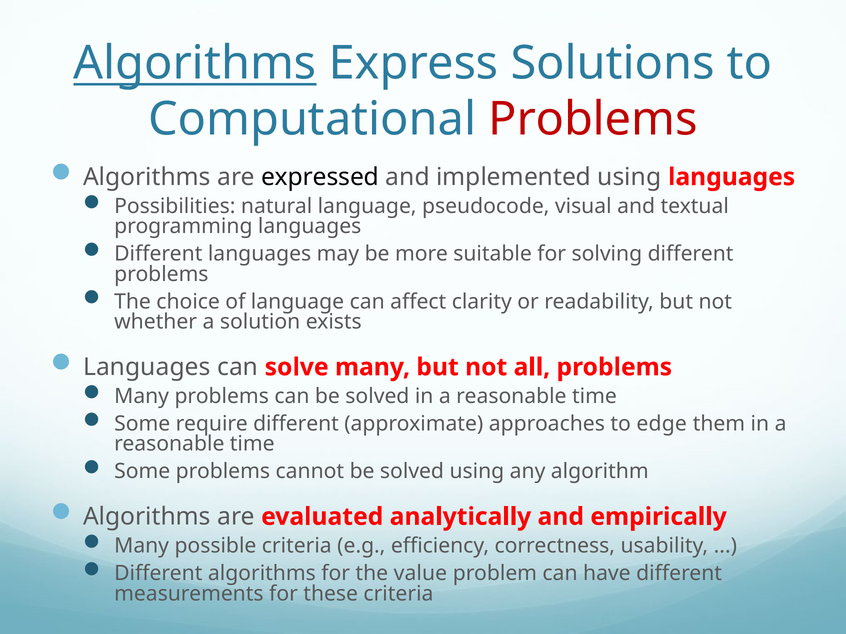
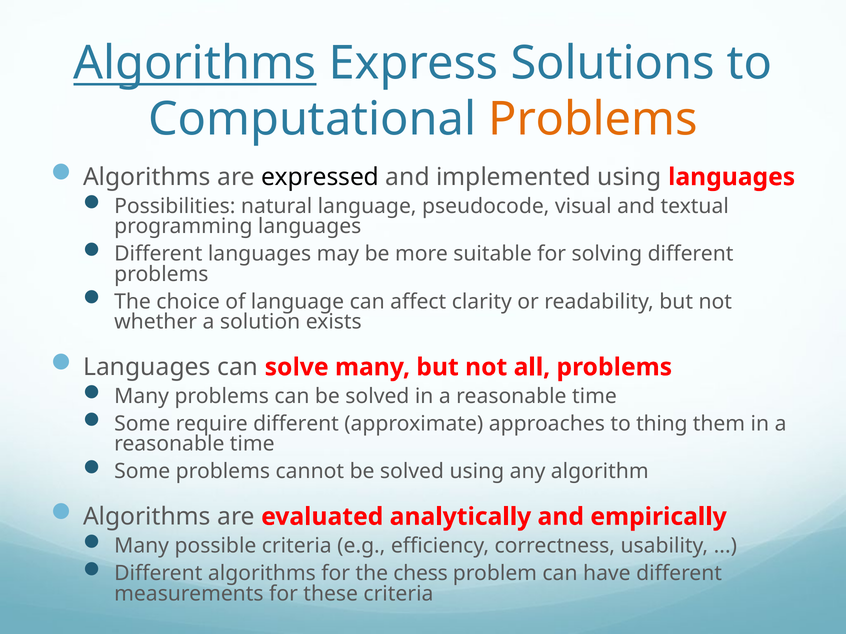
Problems at (593, 119) colour: red -> orange
edge: edge -> thing
value: value -> chess
